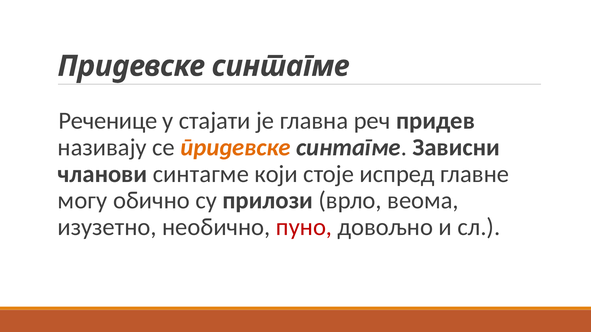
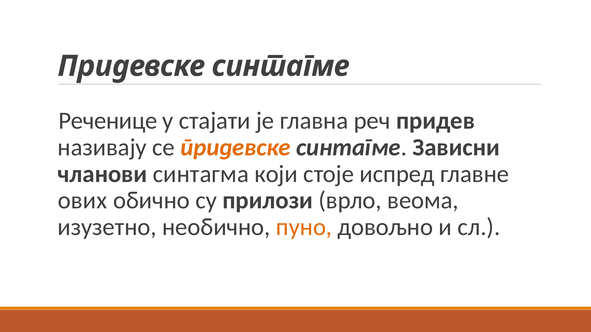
чланови синтагме: синтагме -> синтагма
могу: могу -> ових
пуно colour: red -> orange
